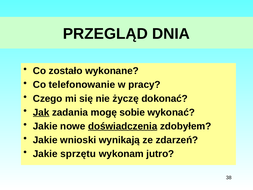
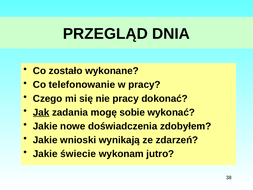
nie życzę: życzę -> pracy
doświadczenia underline: present -> none
sprzętu: sprzętu -> świecie
